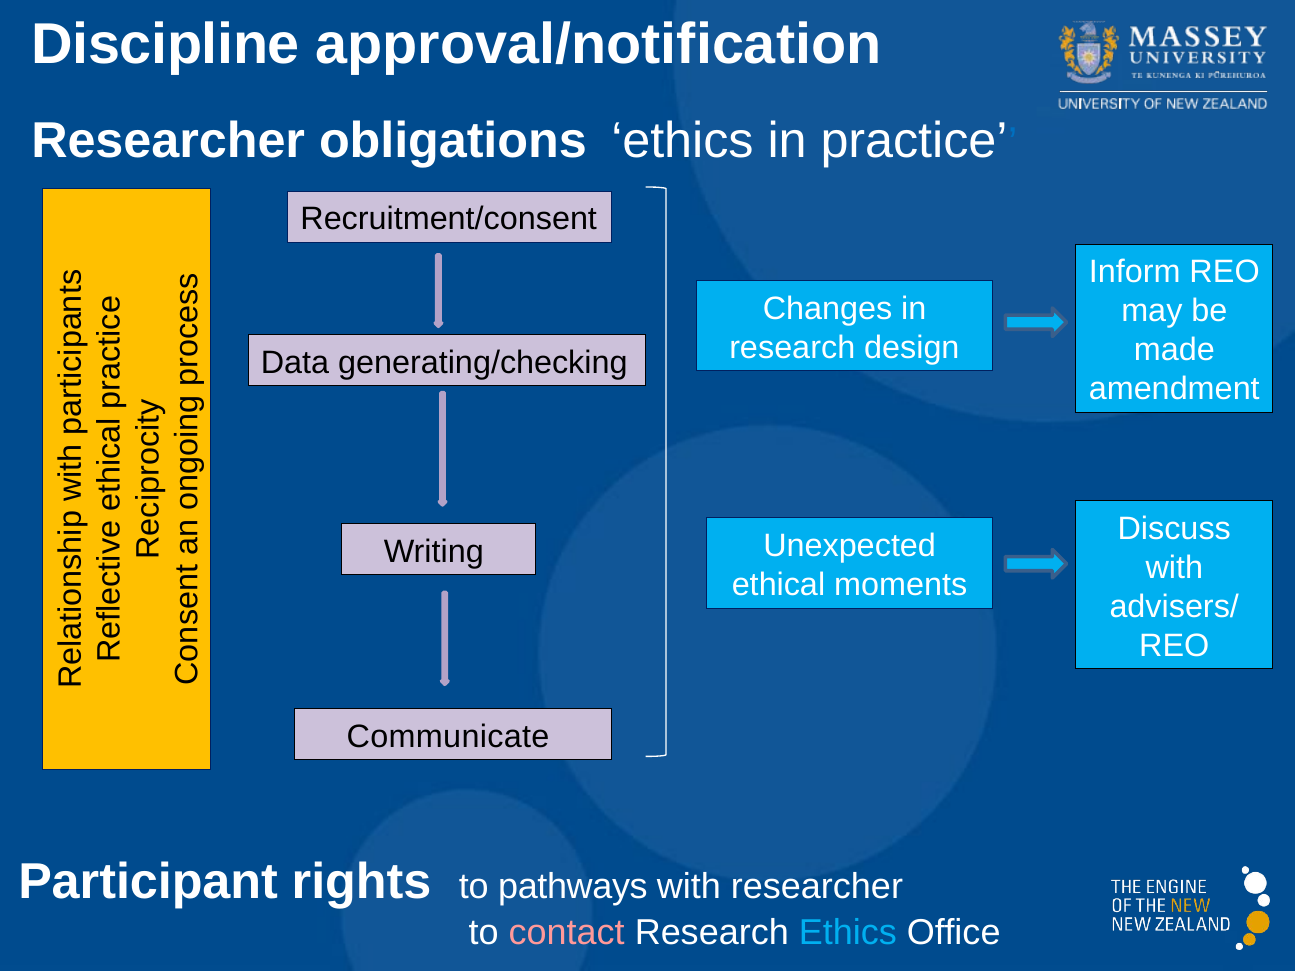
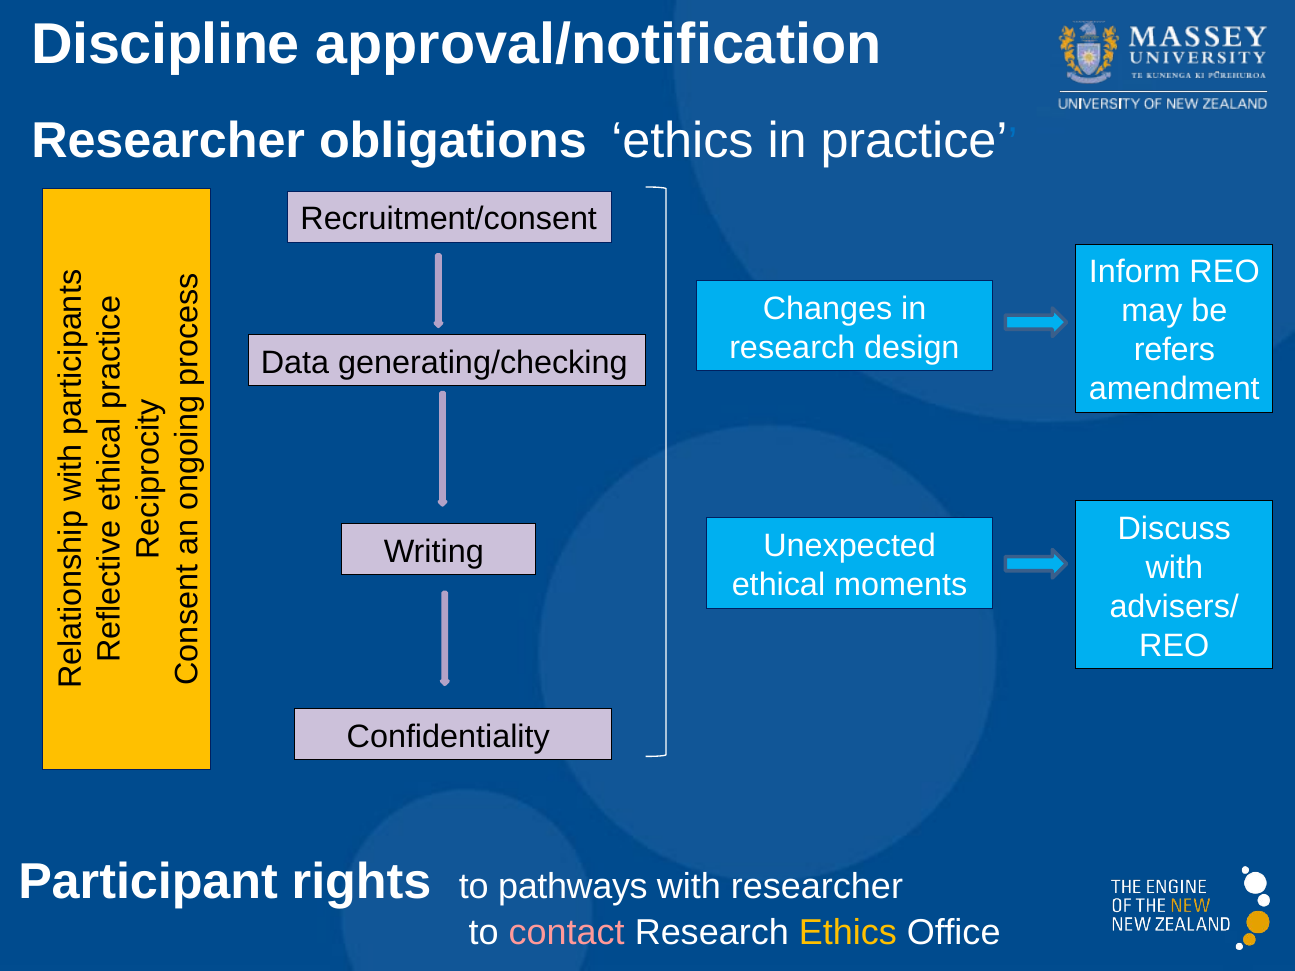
made: made -> refers
Communicate: Communicate -> Confidentiality
Ethics at (848, 933) colour: light blue -> yellow
